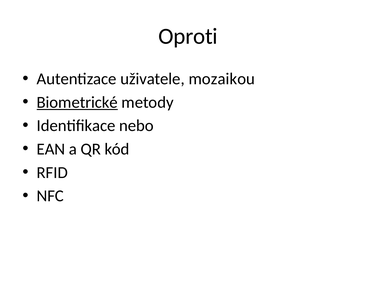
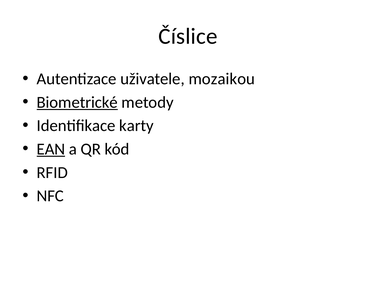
Oproti: Oproti -> Číslice
nebo: nebo -> karty
EAN underline: none -> present
